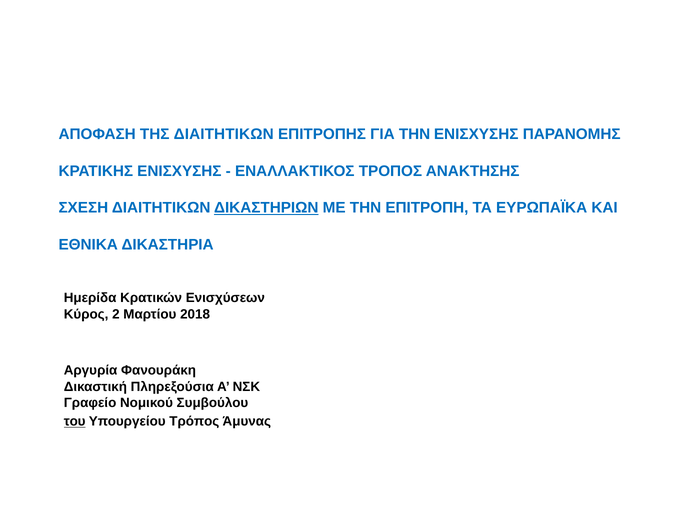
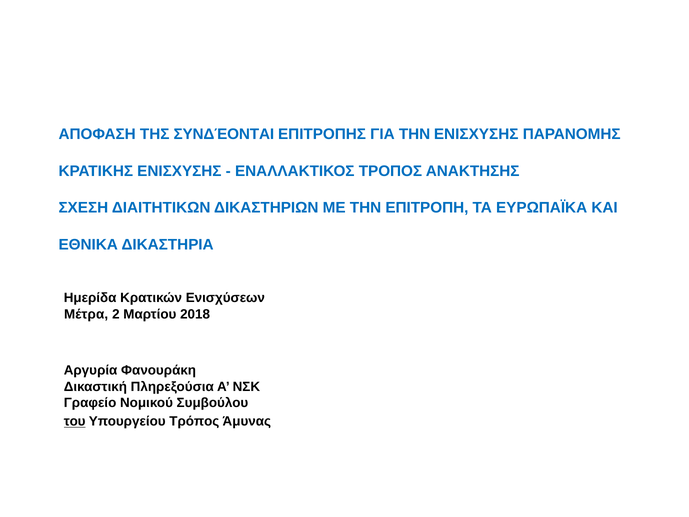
ΤΗΣ ΔΙΑΙΤΗΤΙΚΩΝ: ΔΙΑΙΤΗΤΙΚΩΝ -> ΣΥΝΔΈΟΝΤΑΙ
ΔΙΚΑΣΤΗΡΙΩΝ underline: present -> none
Κύρος: Κύρος -> Μέτρα
